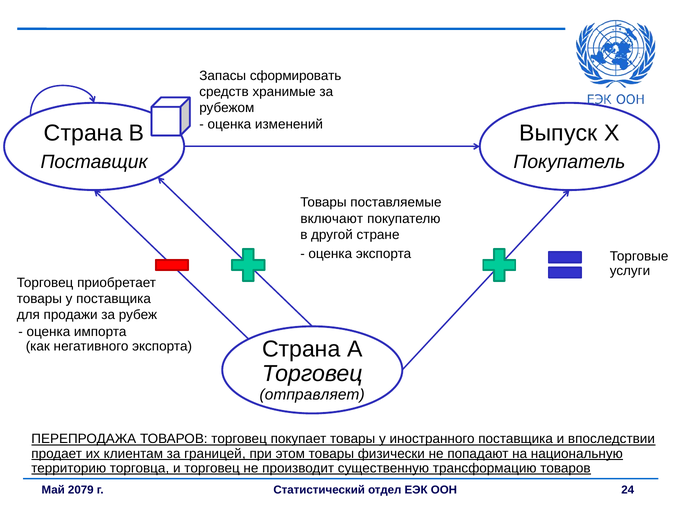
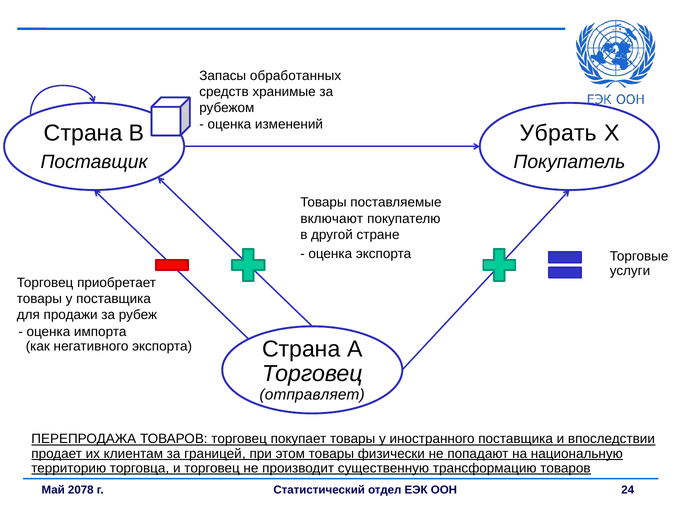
сформировать: сформировать -> обработанных
Выпуск: Выпуск -> Убрать
2079: 2079 -> 2078
